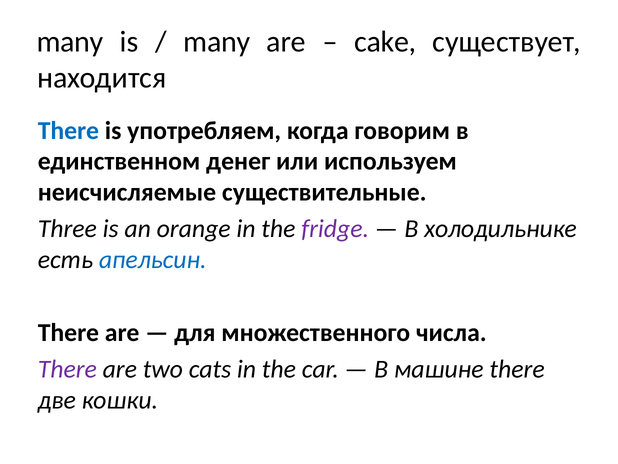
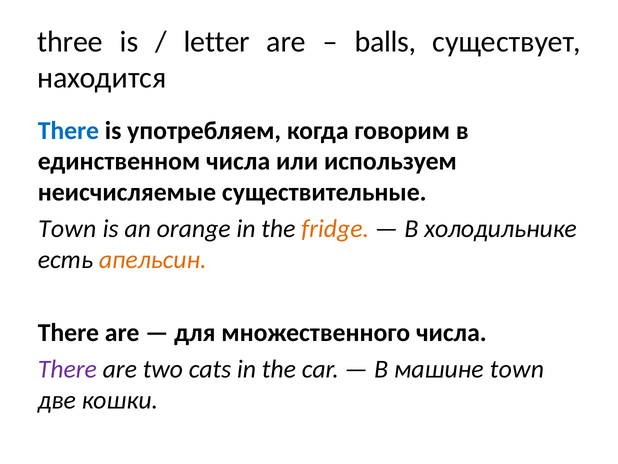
many at (70, 42): many -> three
many at (217, 42): many -> letter
cake: cake -> balls
единственном денег: денег -> числа
Three at (67, 229): Three -> Town
fridge colour: purple -> orange
апельсин colour: blue -> orange
машине there: there -> town
